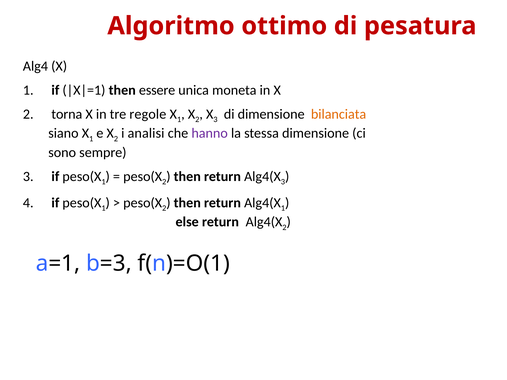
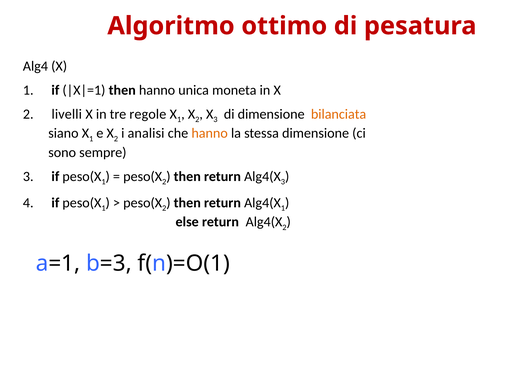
then essere: essere -> hanno
torna: torna -> livelli
hanno at (210, 133) colour: purple -> orange
